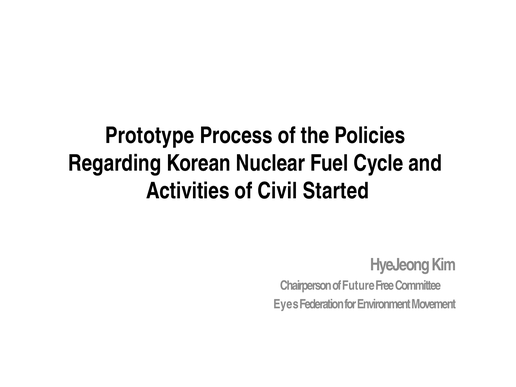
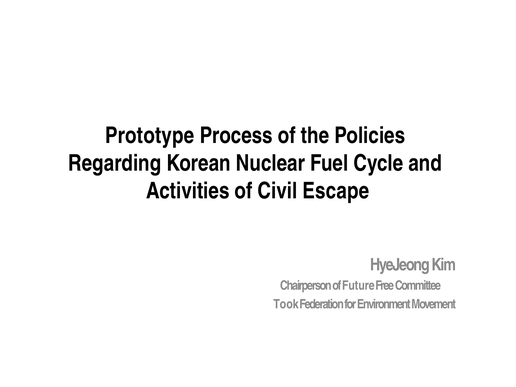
Started: Started -> Escape
Eyes: Eyes -> Took
